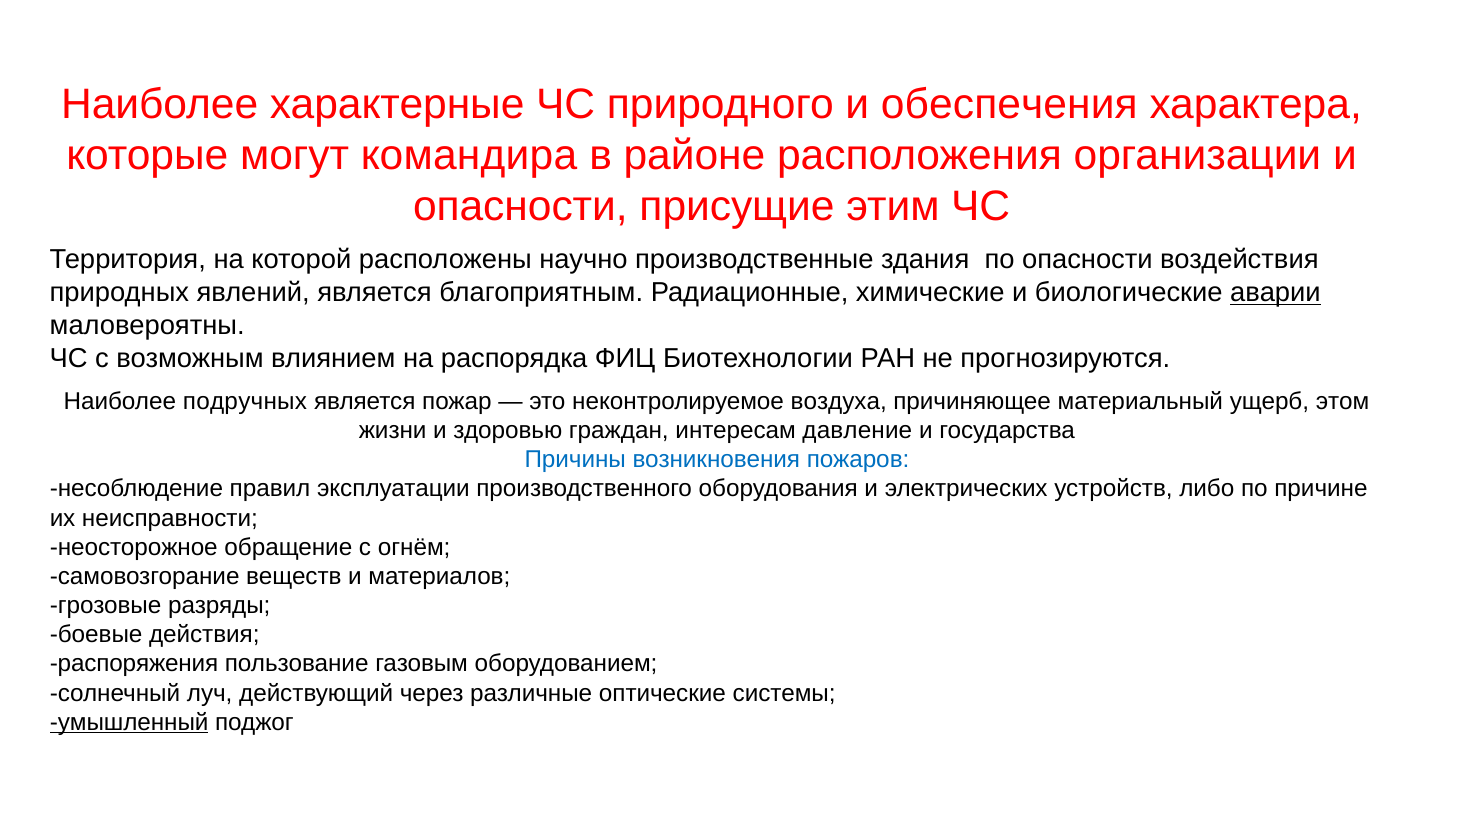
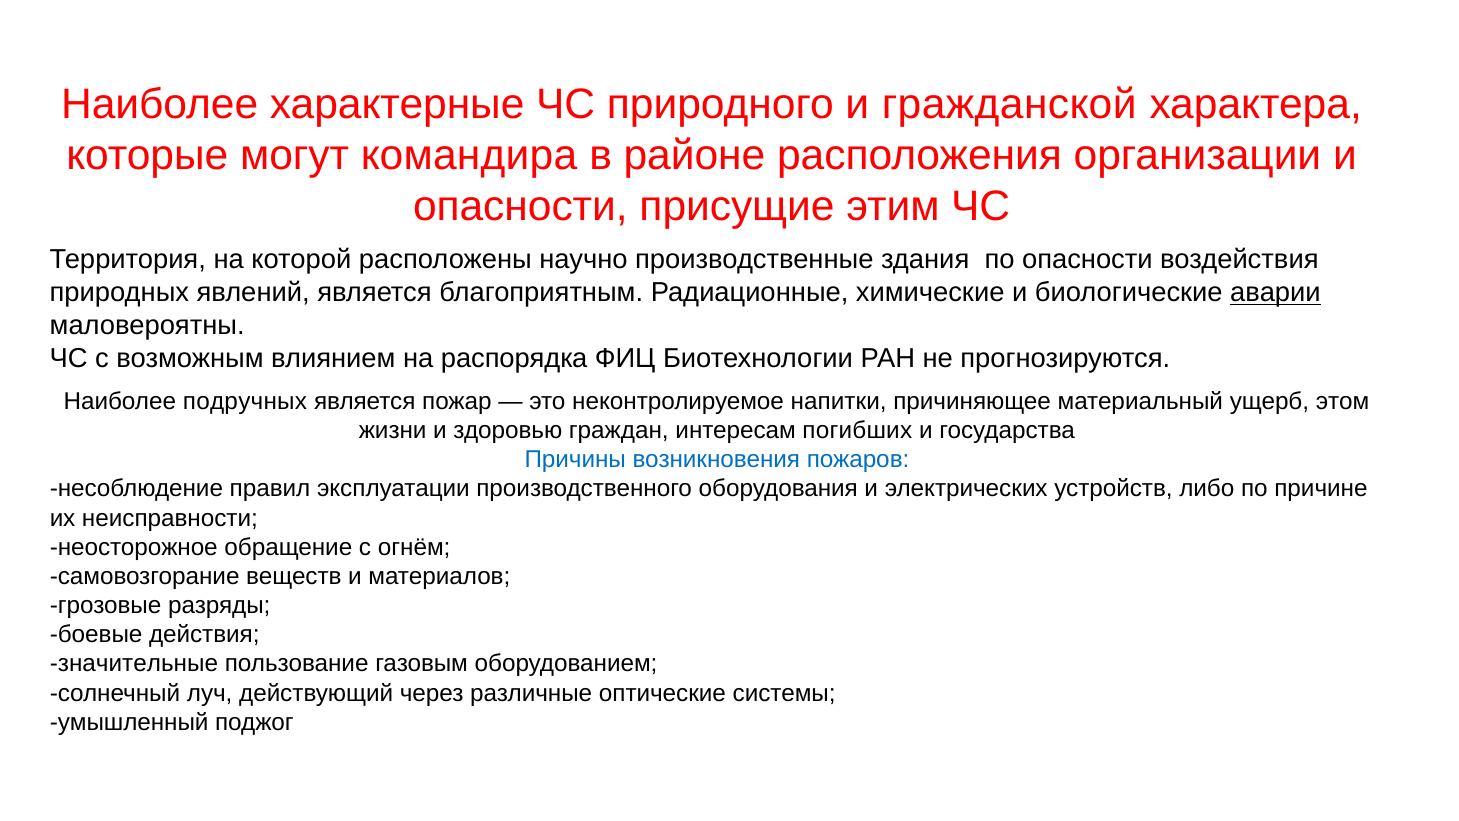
обеспечения: обеспечения -> гражданской
воздуха: воздуха -> напитки
давление: давление -> погибших
распоряжения: распоряжения -> значительные
умышленный underline: present -> none
